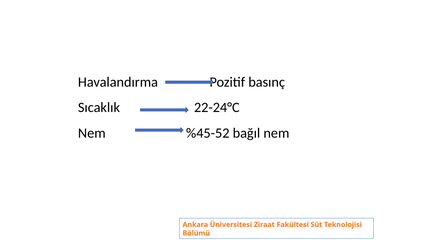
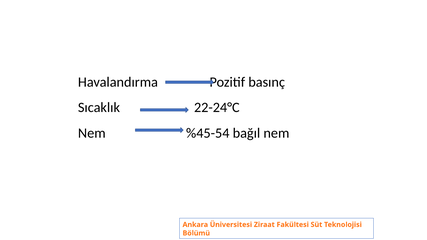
%45-52: %45-52 -> %45-54
